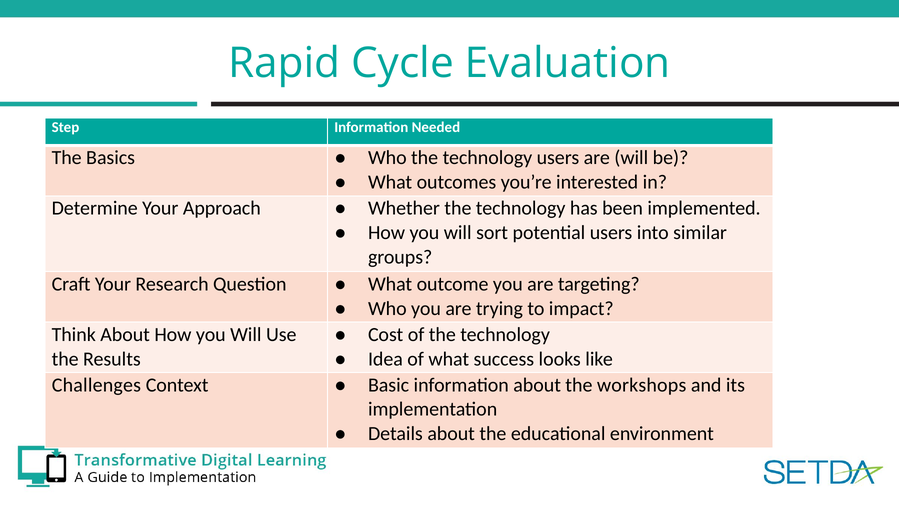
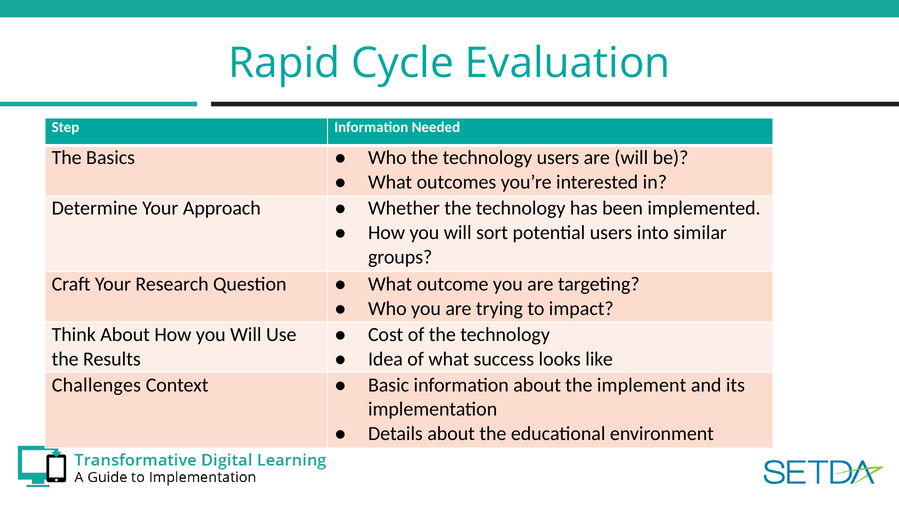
workshops: workshops -> implement
